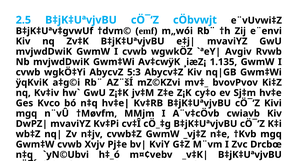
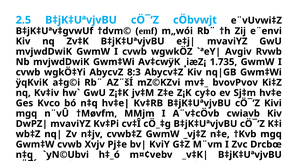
1.135: 1.135 -> 1.735
5:3: 5:3 -> 8:3
